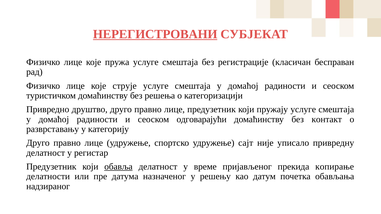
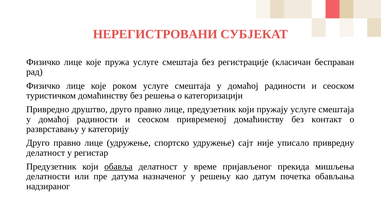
НЕРЕГИСТРОВАНИ underline: present -> none
струје: струје -> роком
одговарајући: одговарајући -> привременој
копирање: копирање -> мишљења
